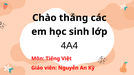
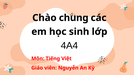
tháng: tháng -> chung
